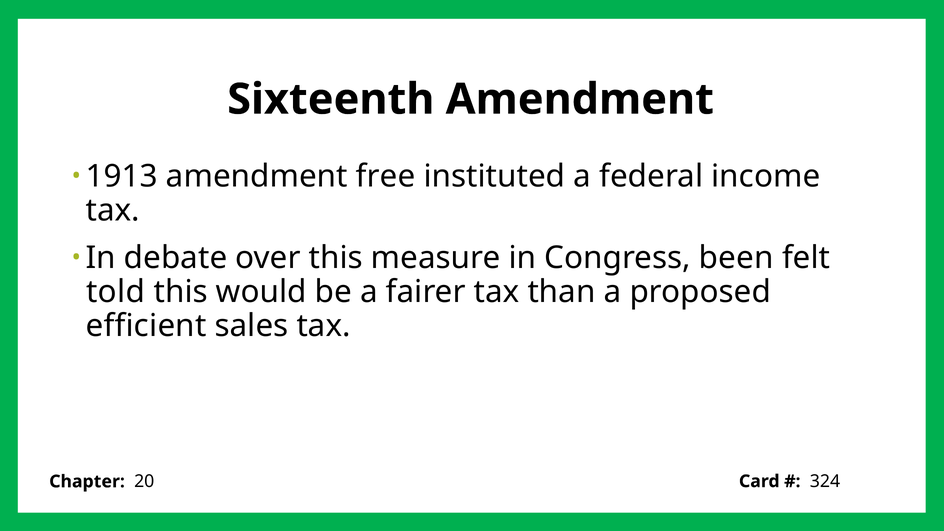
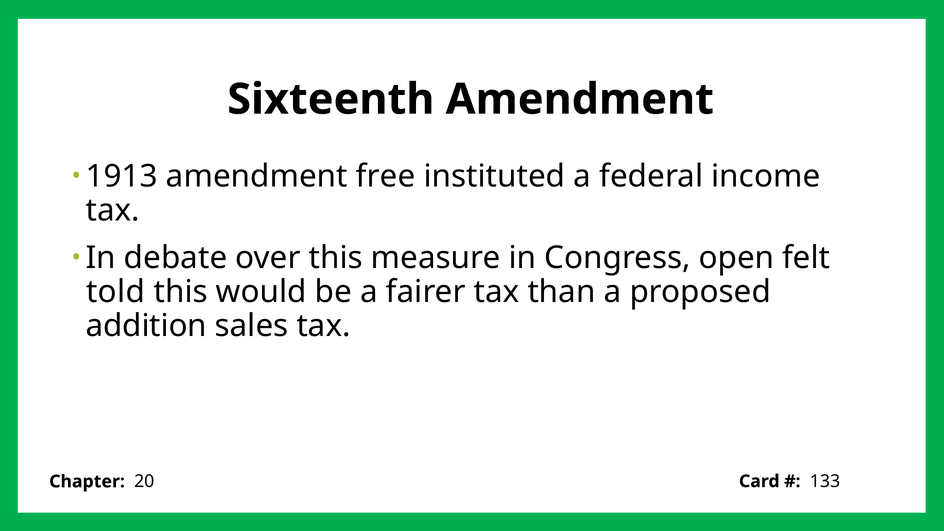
been: been -> open
efficient: efficient -> addition
324: 324 -> 133
